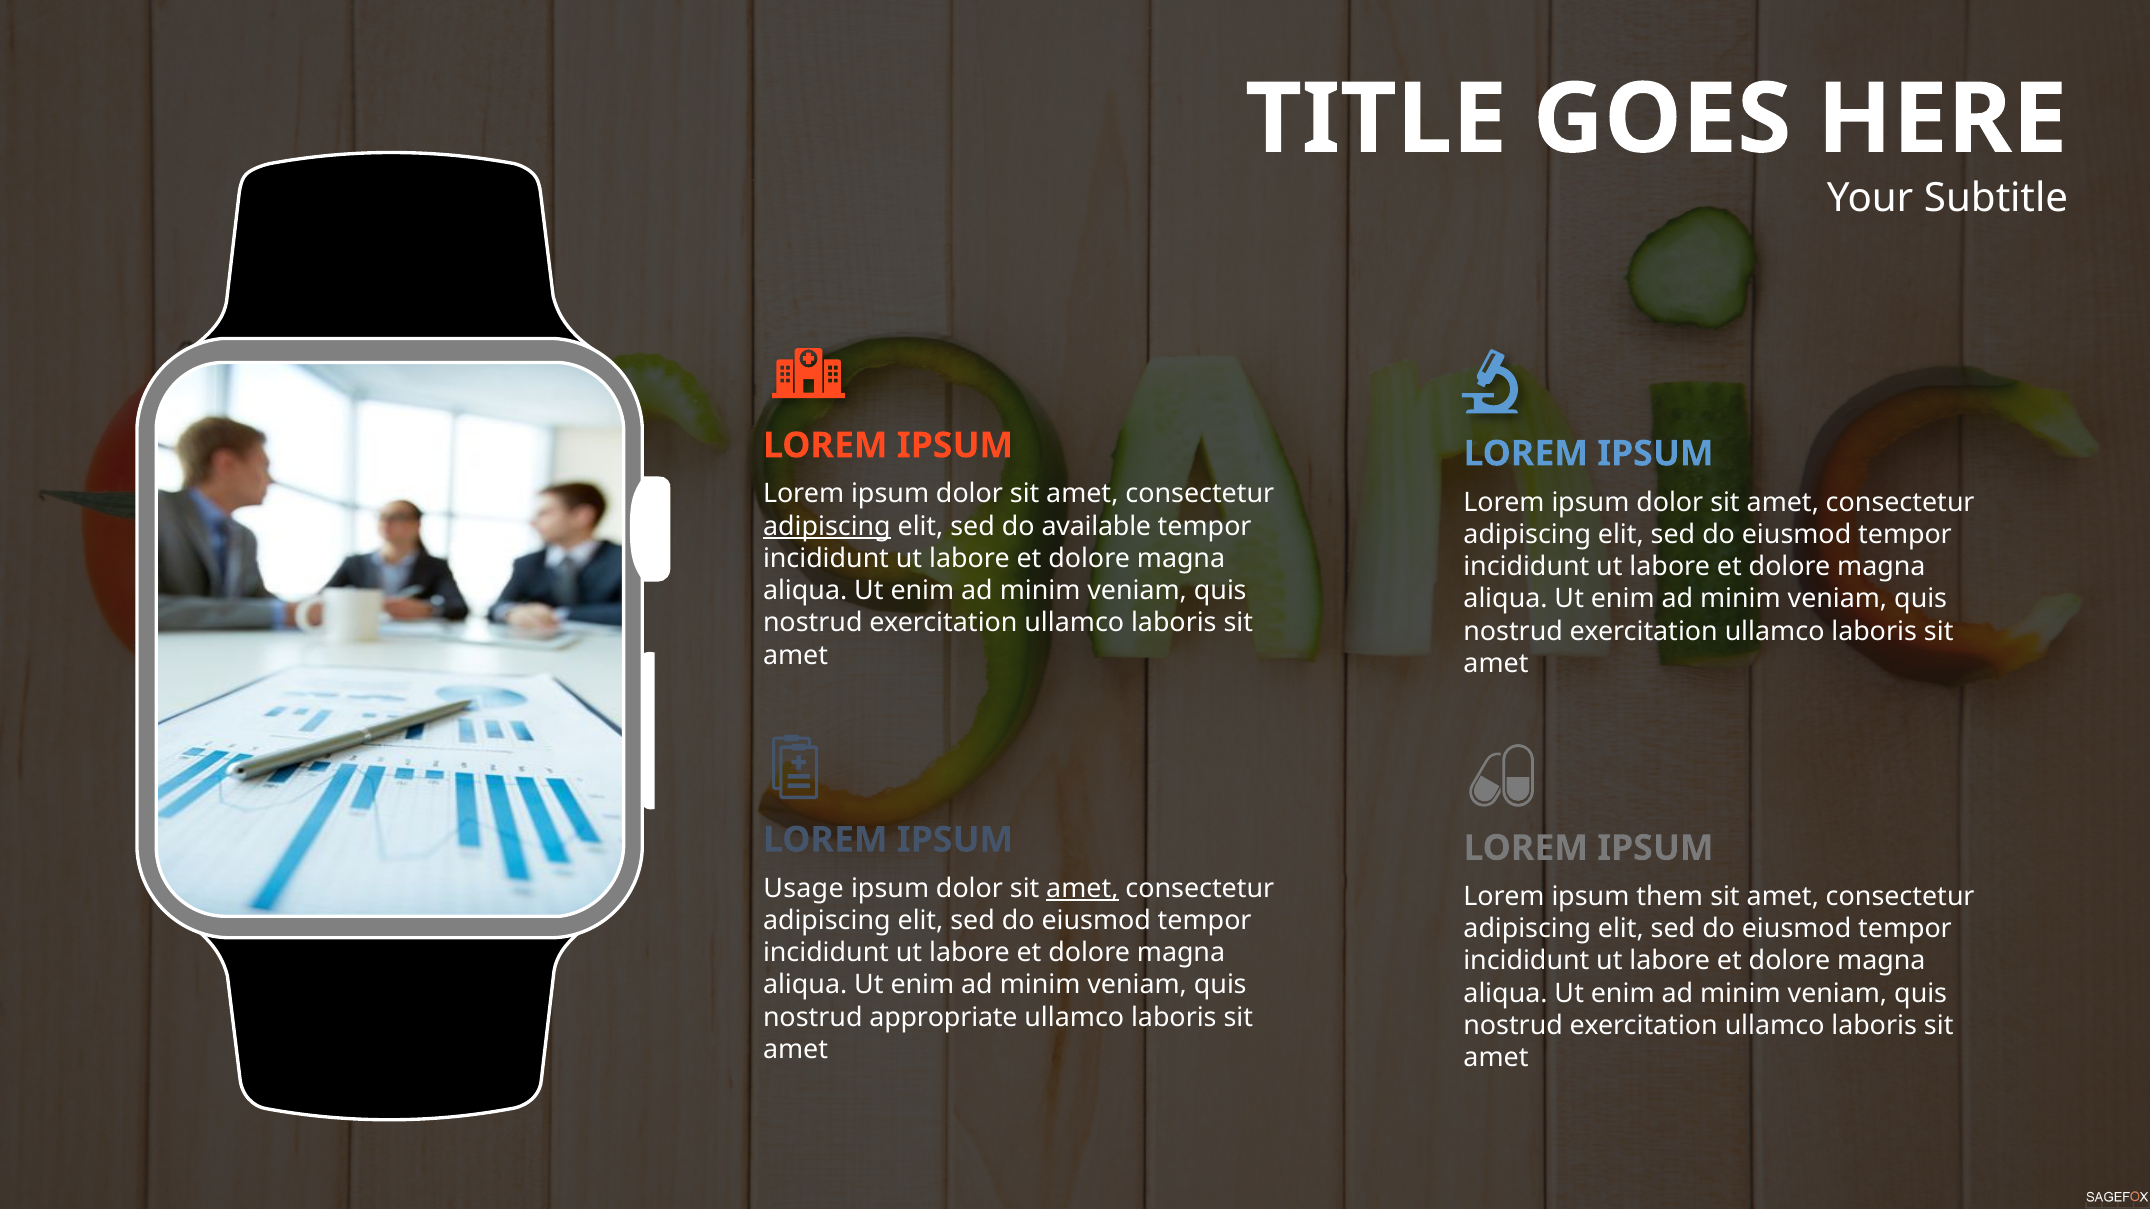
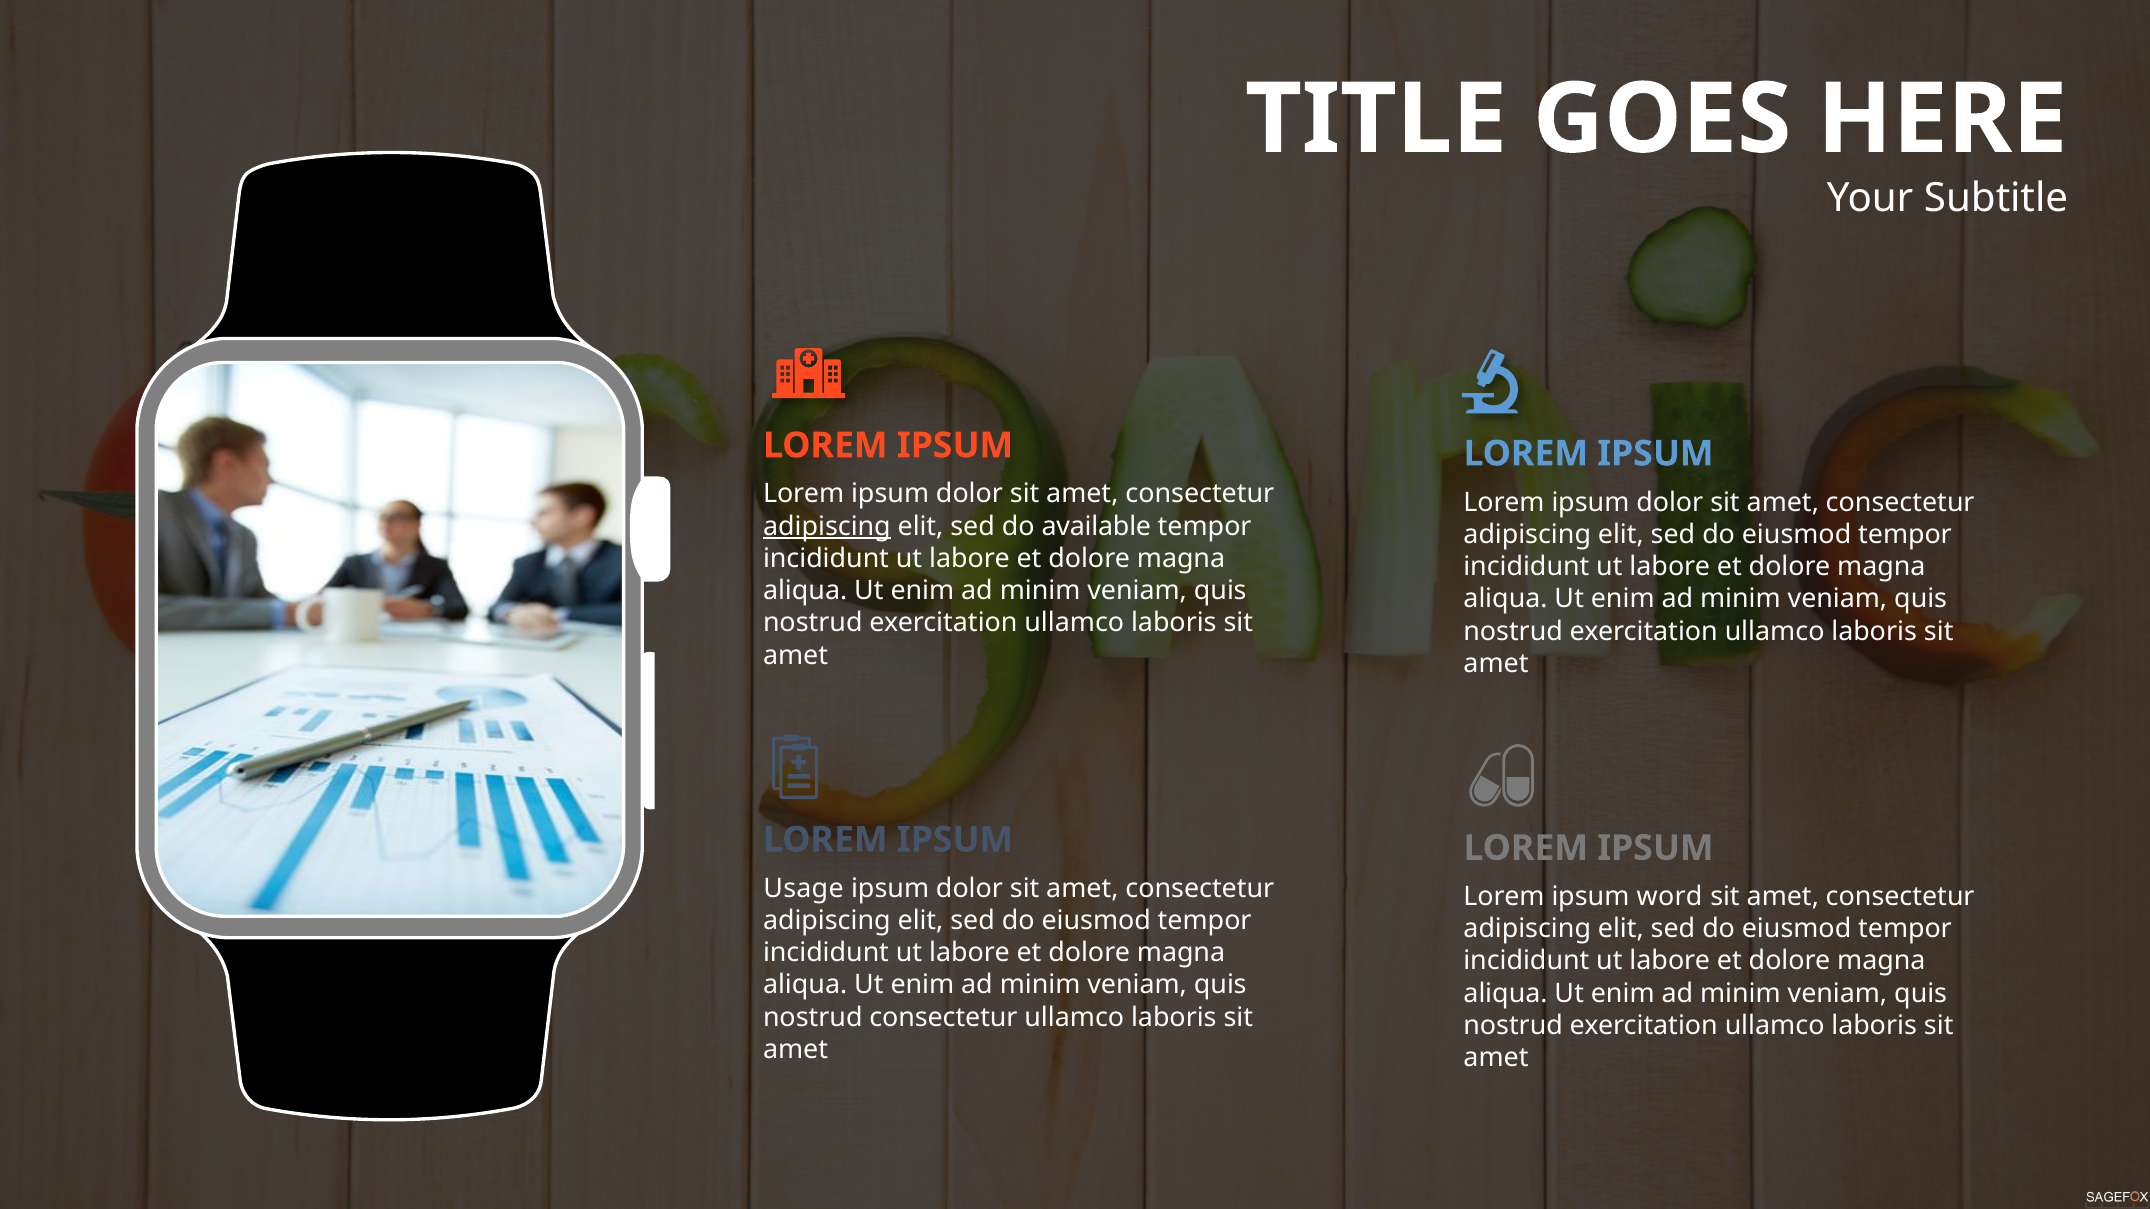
amet at (1082, 889) underline: present -> none
them: them -> word
nostrud appropriate: appropriate -> consectetur
